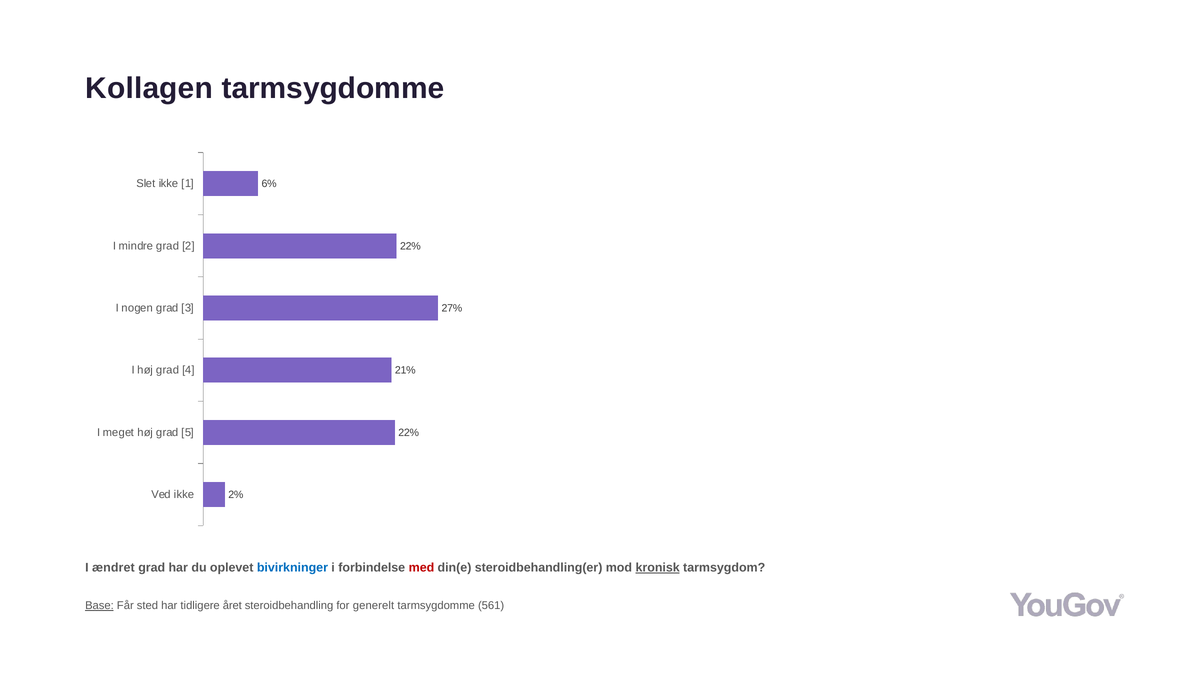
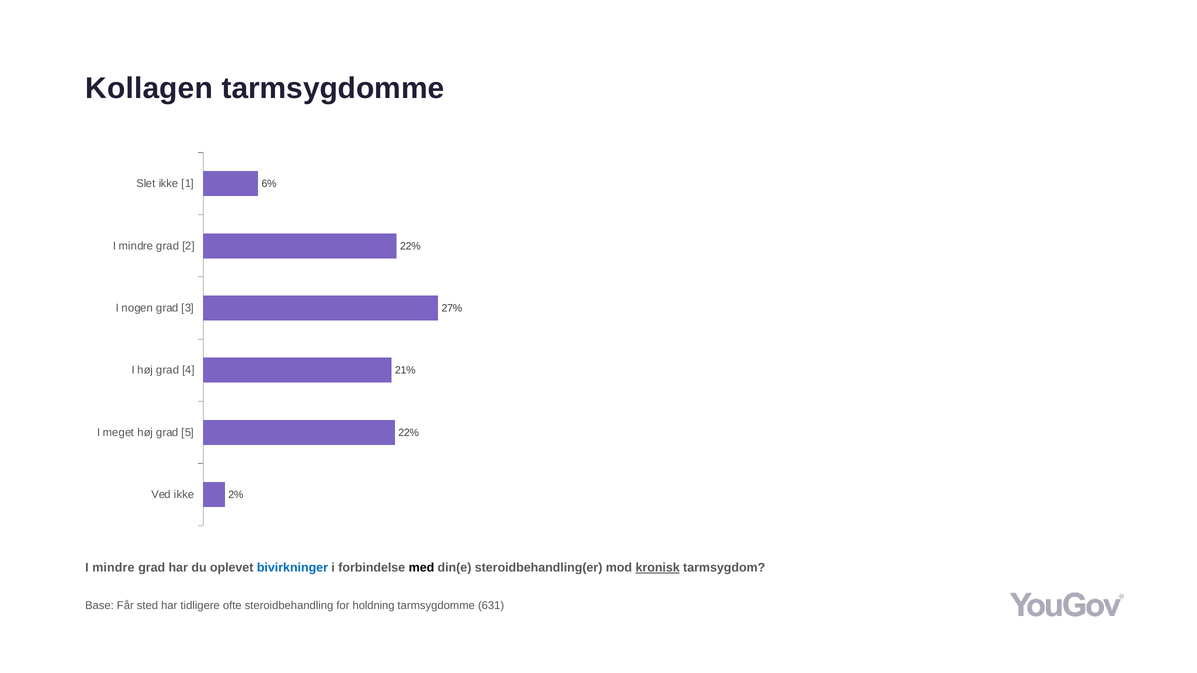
ændret at (113, 568): ændret -> mindre
med colour: red -> black
Base underline: present -> none
året: året -> ofte
generelt: generelt -> holdning
561: 561 -> 631
